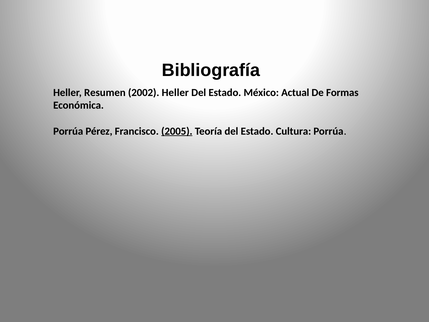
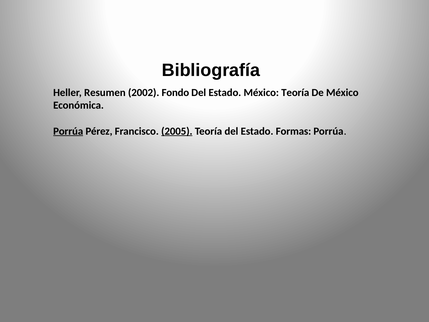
2002 Heller: Heller -> Fondo
México Actual: Actual -> Teoría
De Formas: Formas -> México
Porrúa at (68, 131) underline: none -> present
Cultura: Cultura -> Formas
